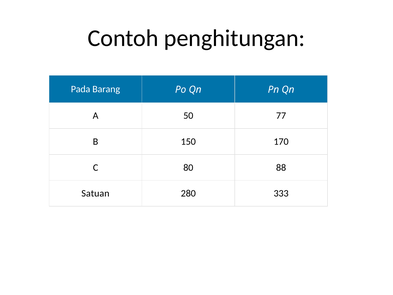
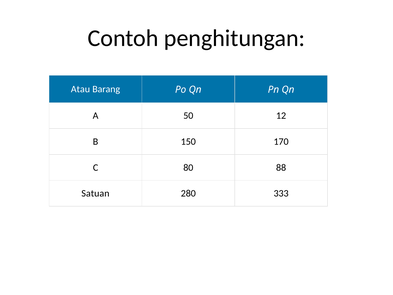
Pada: Pada -> Atau
77: 77 -> 12
